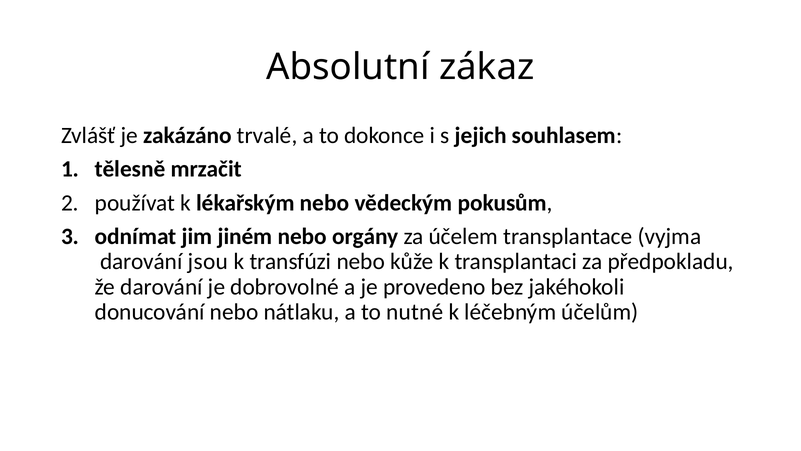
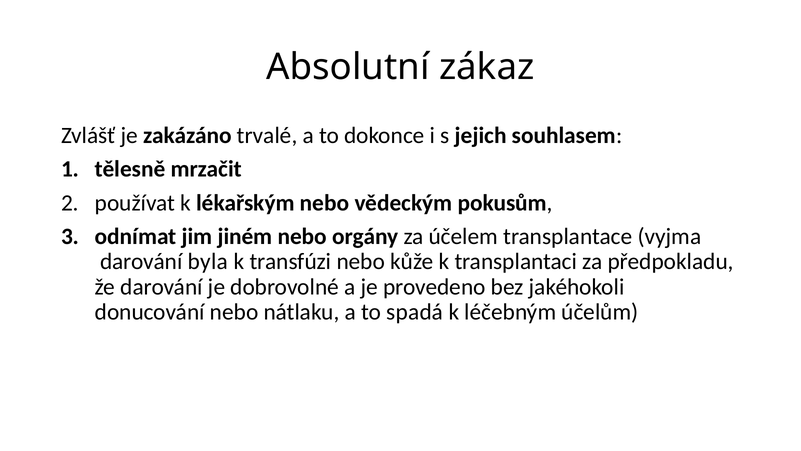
jsou: jsou -> byla
nutné: nutné -> spadá
